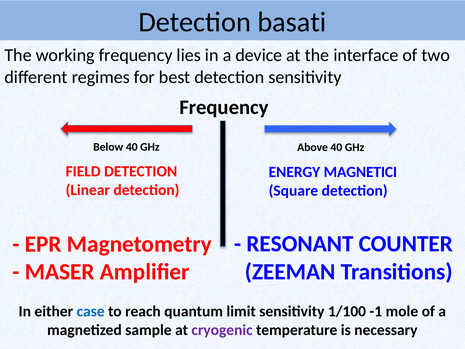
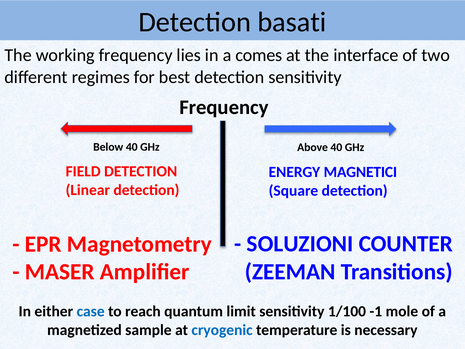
device: device -> comes
RESONANT: RESONANT -> SOLUZIONI
cryogenic colour: purple -> blue
